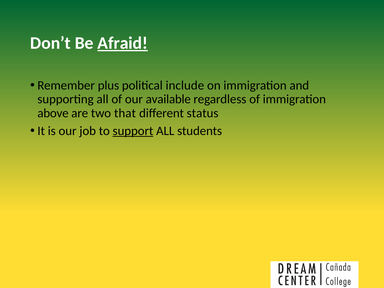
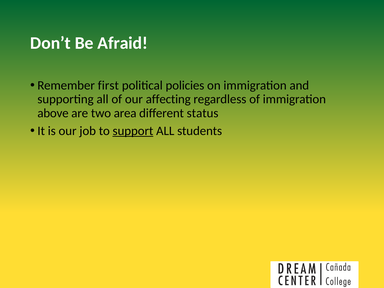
Afraid underline: present -> none
plus: plus -> first
include: include -> policies
available: available -> affecting
that: that -> area
